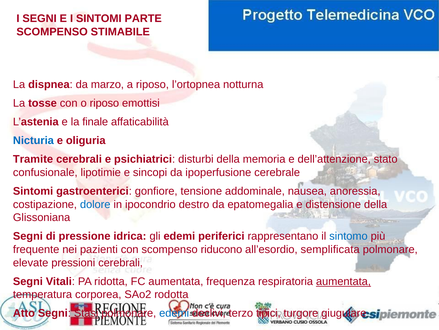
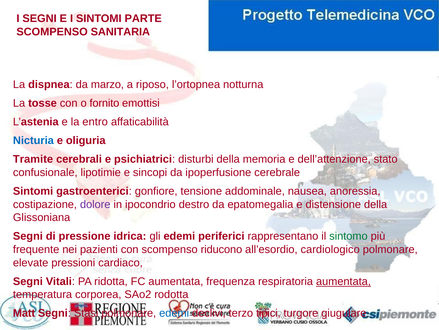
STIMABILE: STIMABILE -> SANITARIA
o riposo: riposo -> fornito
finale: finale -> entro
dolore colour: blue -> purple
sintomo colour: blue -> green
semplificata: semplificata -> cardiologico
pressioni cerebrali: cerebrali -> cardiaco
Atto: Atto -> Matt
Stasi underline: present -> none
